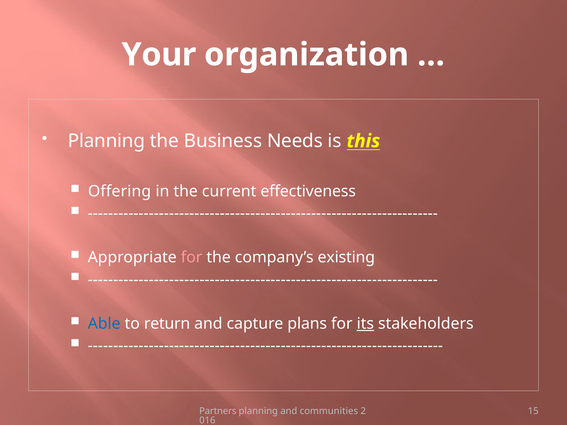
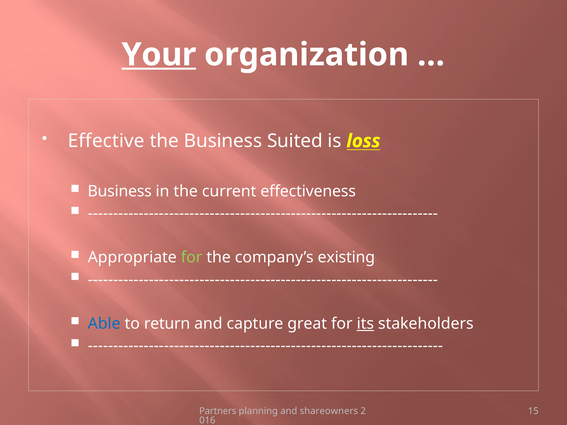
Your underline: none -> present
Planning at (106, 141): Planning -> Effective
Needs: Needs -> Suited
this: this -> loss
Offering at (120, 191): Offering -> Business
for at (192, 258) colour: pink -> light green
plans: plans -> great
communities: communities -> shareowners
